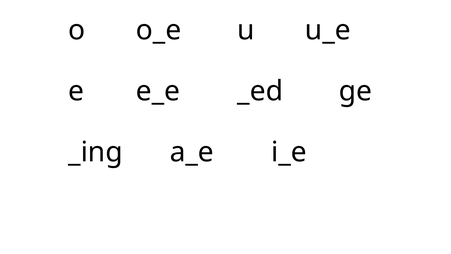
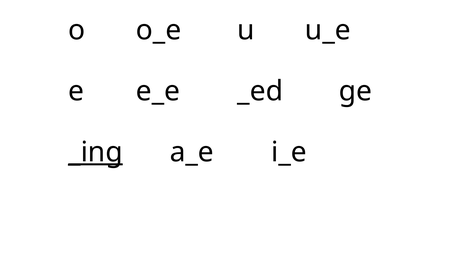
_ing underline: none -> present
